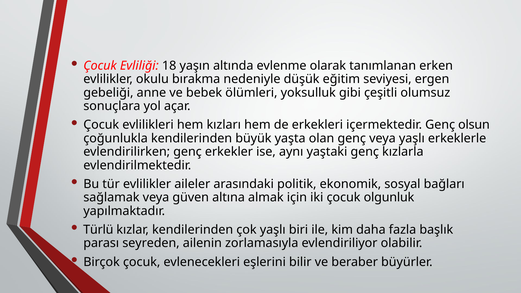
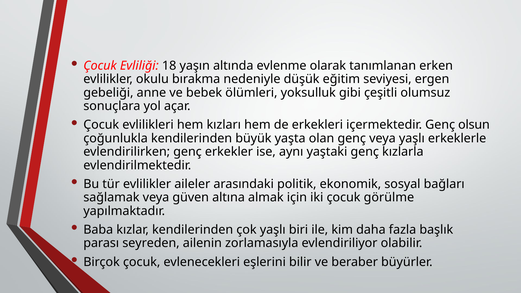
olgunluk: olgunluk -> görülme
Türlü: Türlü -> Baba
